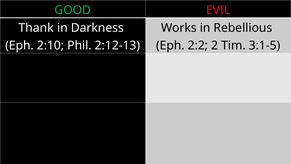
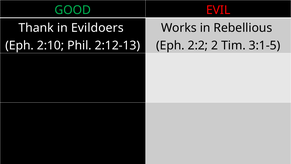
Darkness: Darkness -> Evildoers
